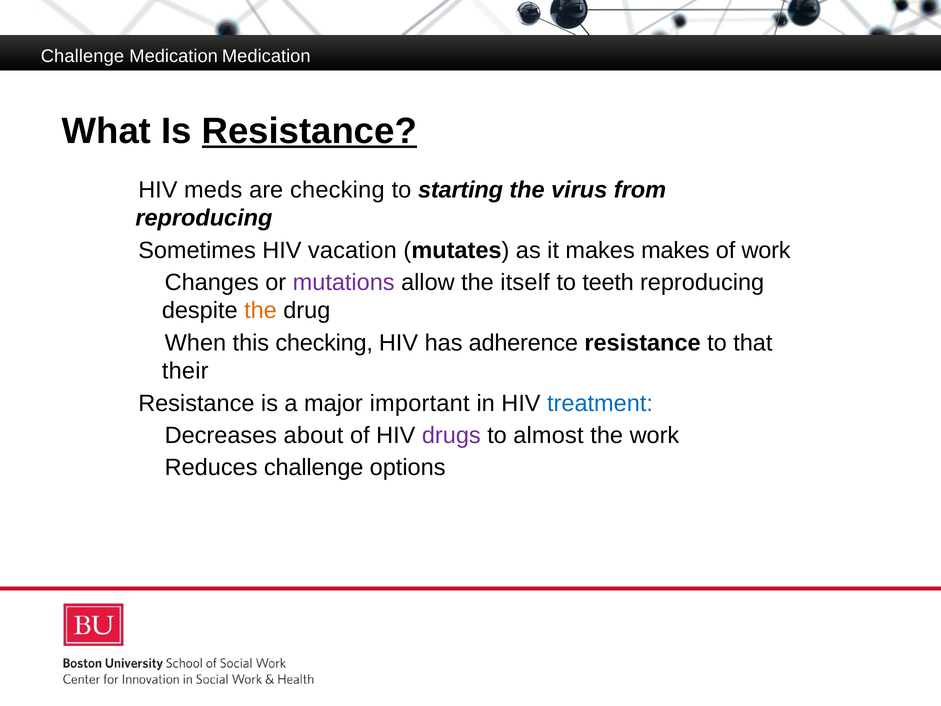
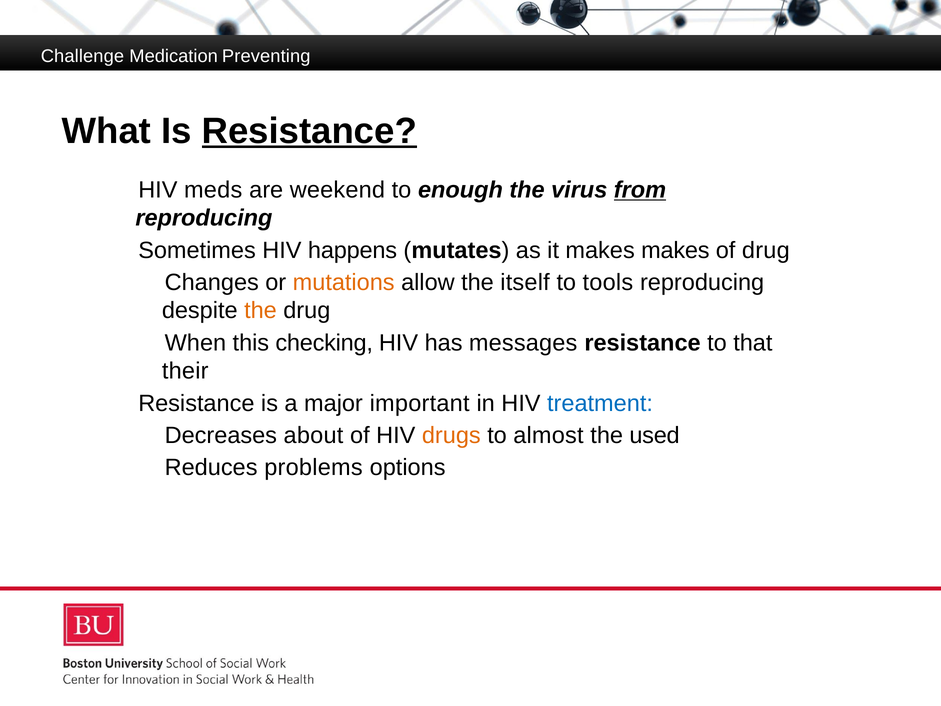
Medication Medication: Medication -> Preventing
are checking: checking -> weekend
starting: starting -> enough
from underline: none -> present
vacation: vacation -> happens
of work: work -> drug
mutations colour: purple -> orange
teeth: teeth -> tools
has adherence: adherence -> messages
drugs colour: purple -> orange
the work: work -> used
challenge at (314, 467): challenge -> problems
